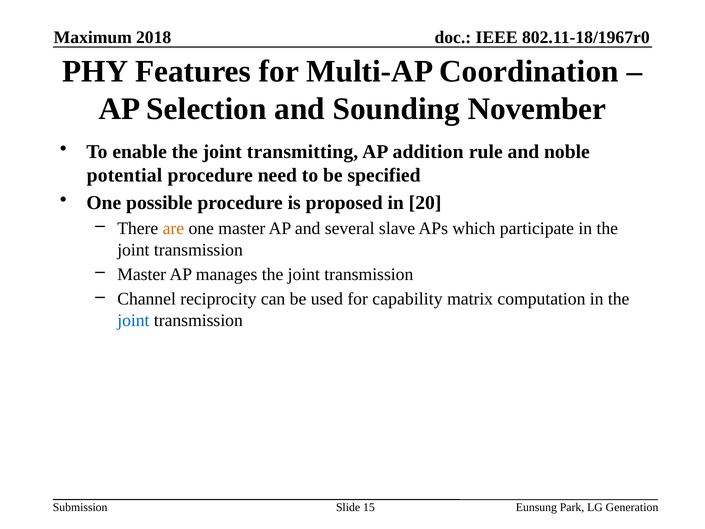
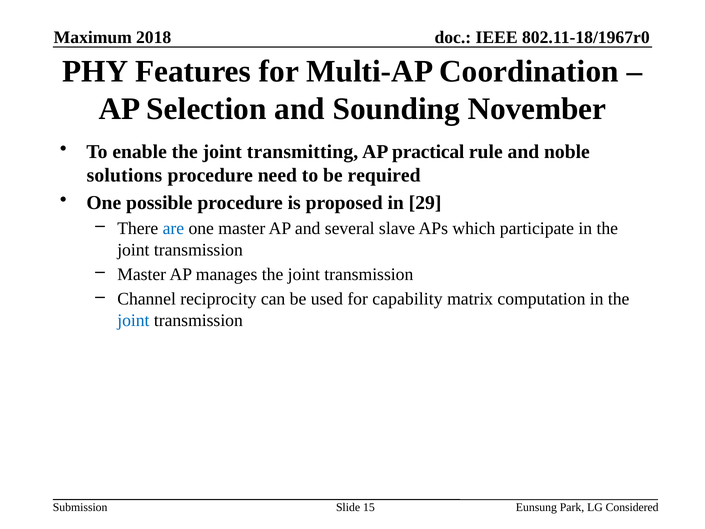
addition: addition -> practical
potential: potential -> solutions
specified: specified -> required
20: 20 -> 29
are colour: orange -> blue
Generation: Generation -> Considered
